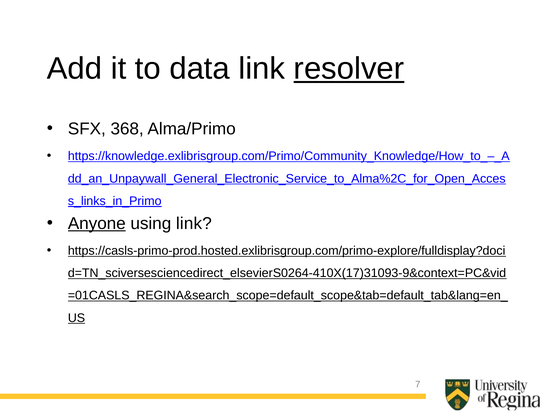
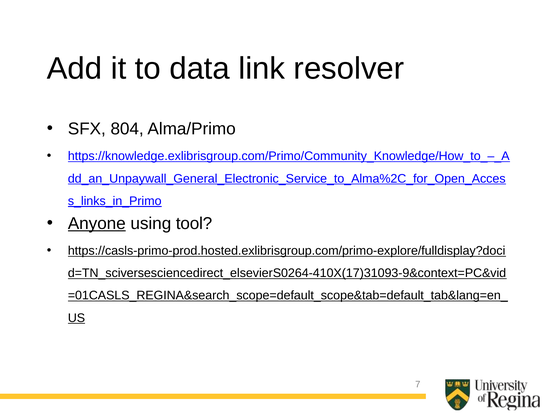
resolver underline: present -> none
368: 368 -> 804
using link: link -> tool
